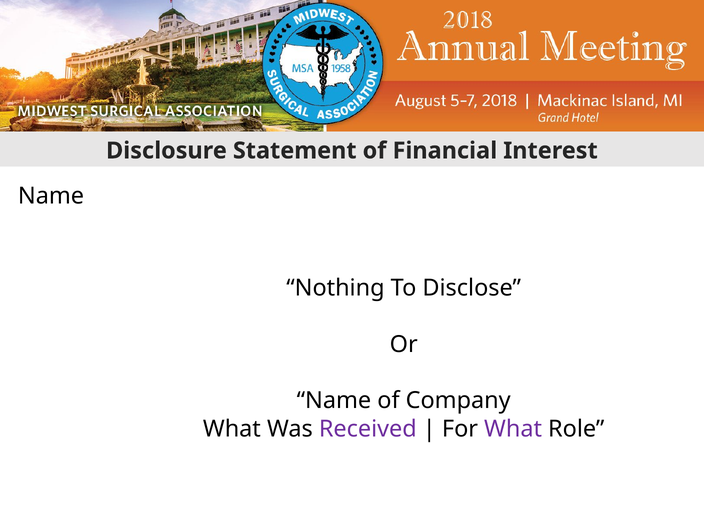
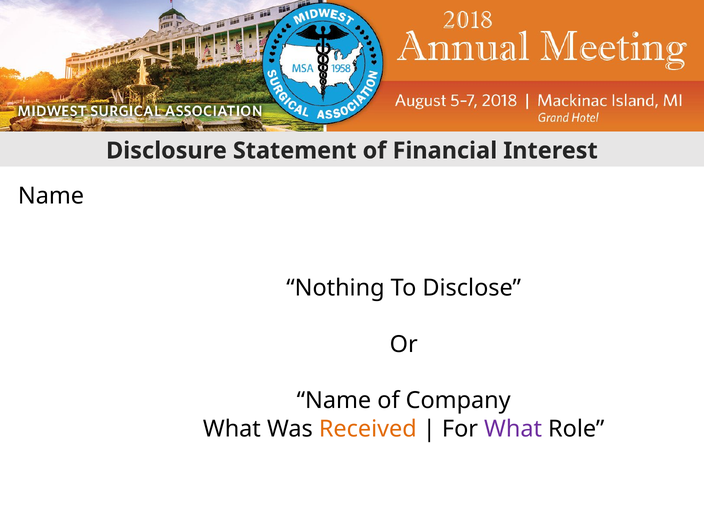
Received colour: purple -> orange
